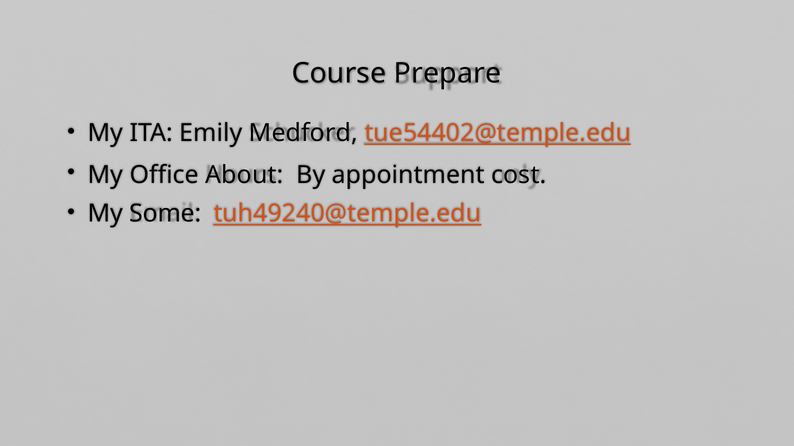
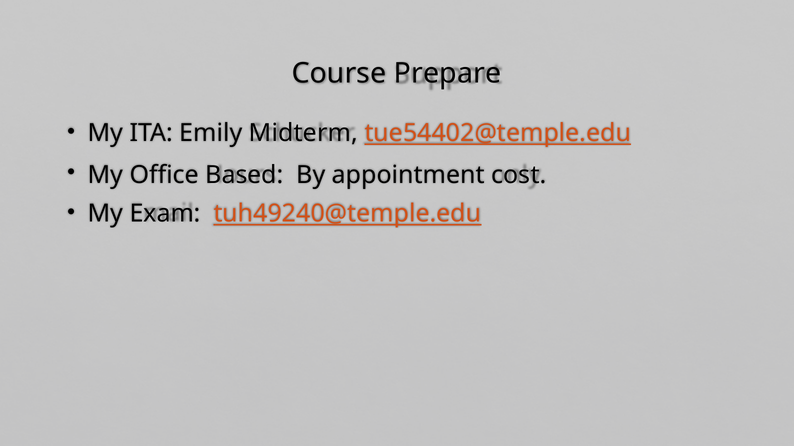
Medford: Medford -> Midterm
About: About -> Based
Some: Some -> Exam
